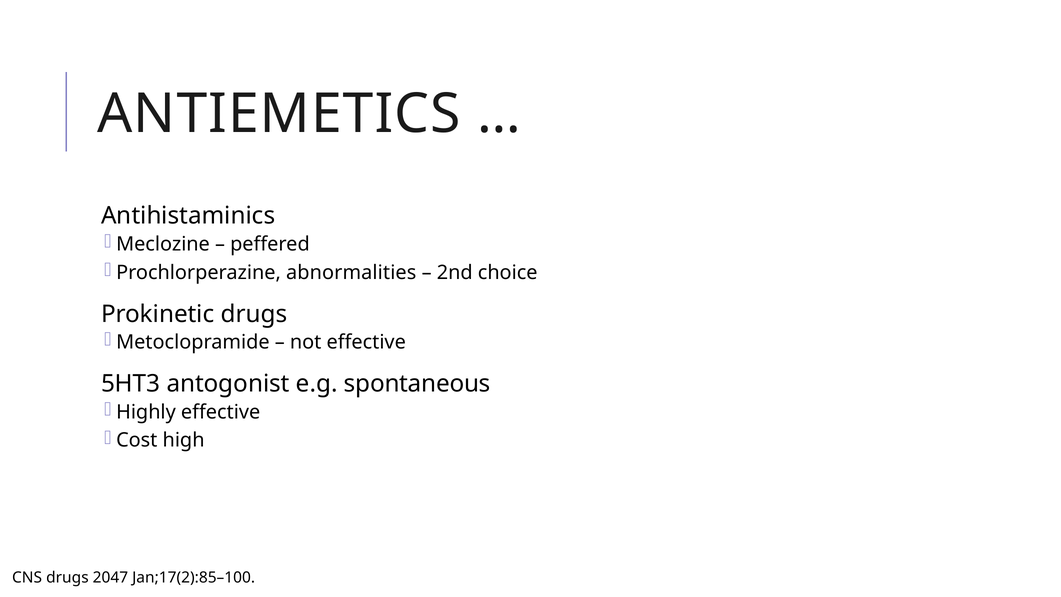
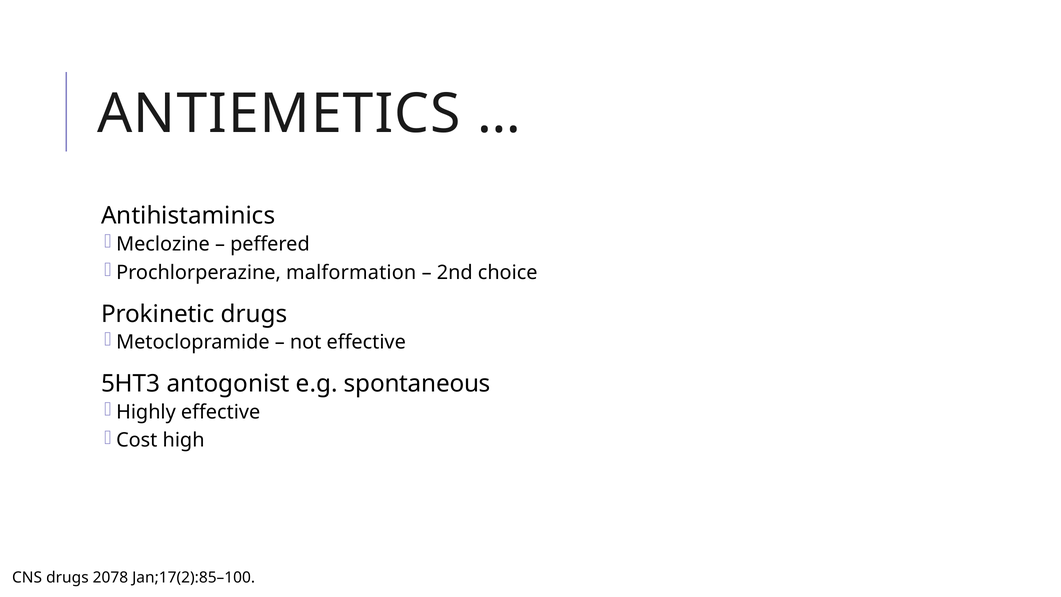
abnormalities: abnormalities -> malformation
2047: 2047 -> 2078
